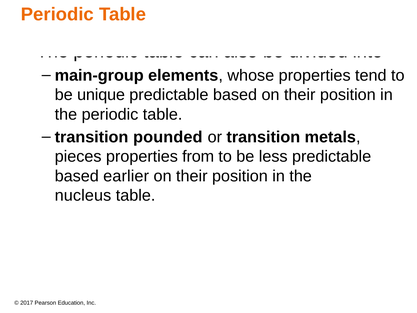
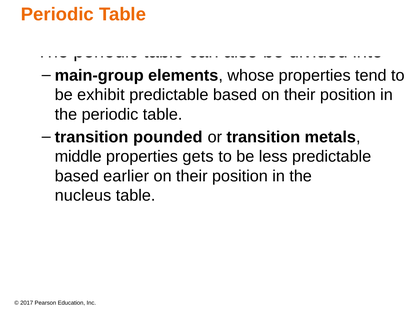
unique: unique -> exhibit
pieces: pieces -> middle
from: from -> gets
